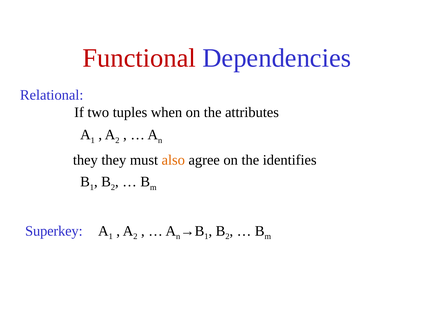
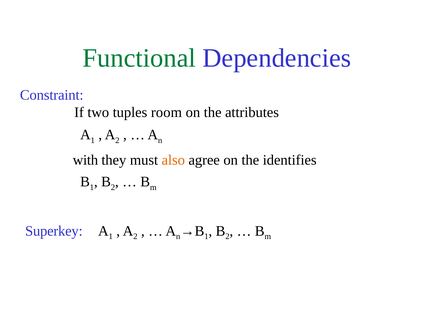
Functional colour: red -> green
Relational: Relational -> Constraint
when: when -> room
they at (85, 160): they -> with
